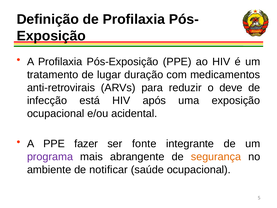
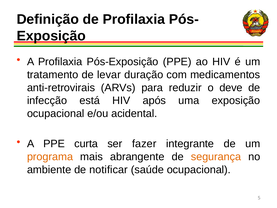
lugar: lugar -> levar
fazer: fazer -> curta
fonte: fonte -> fazer
programa colour: purple -> orange
